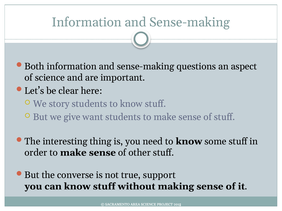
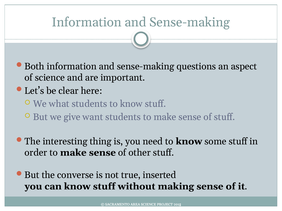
story: story -> what
support: support -> inserted
